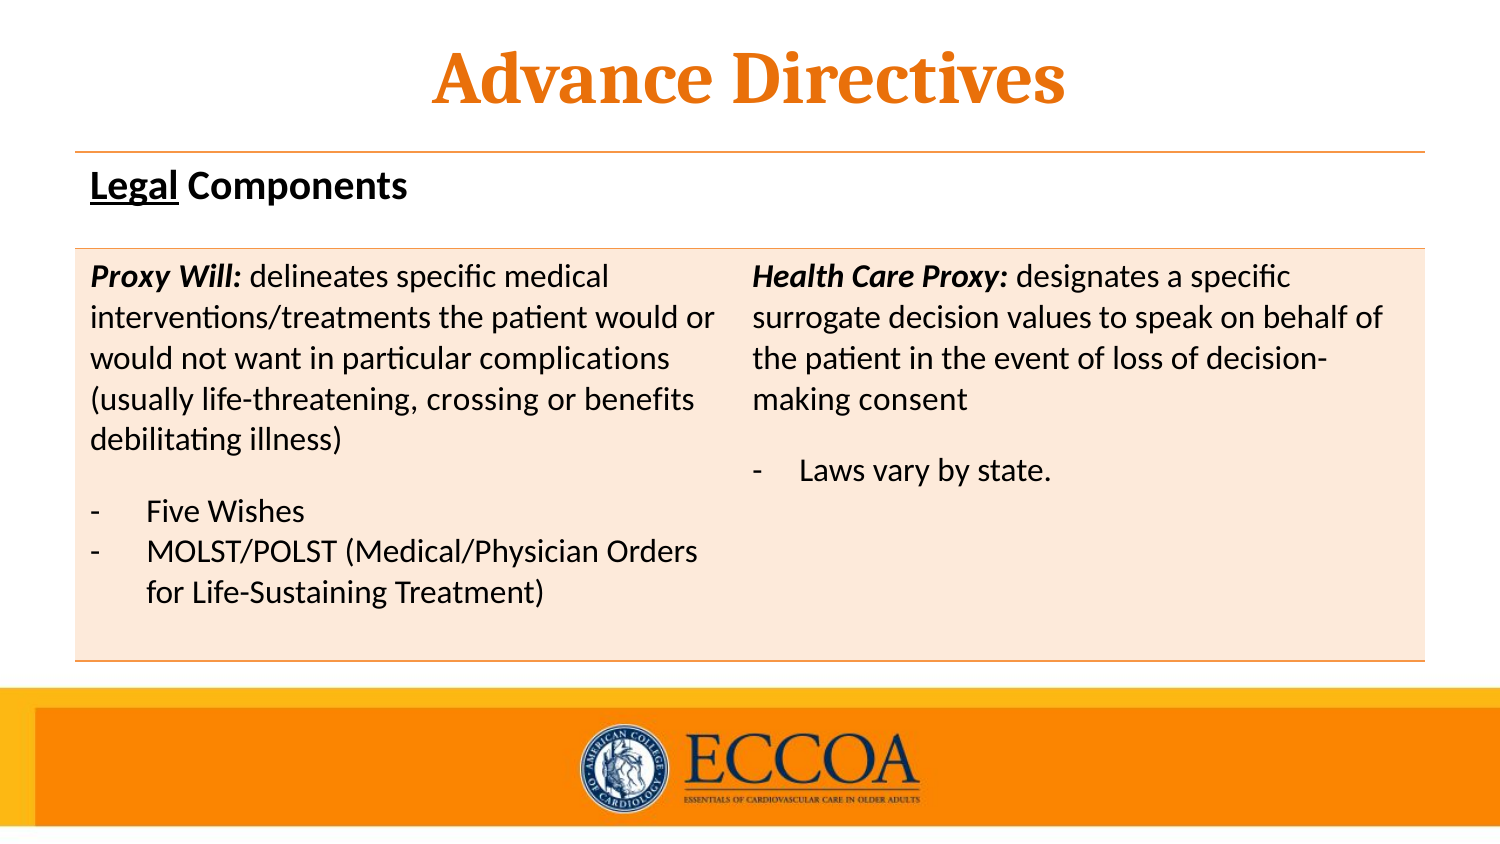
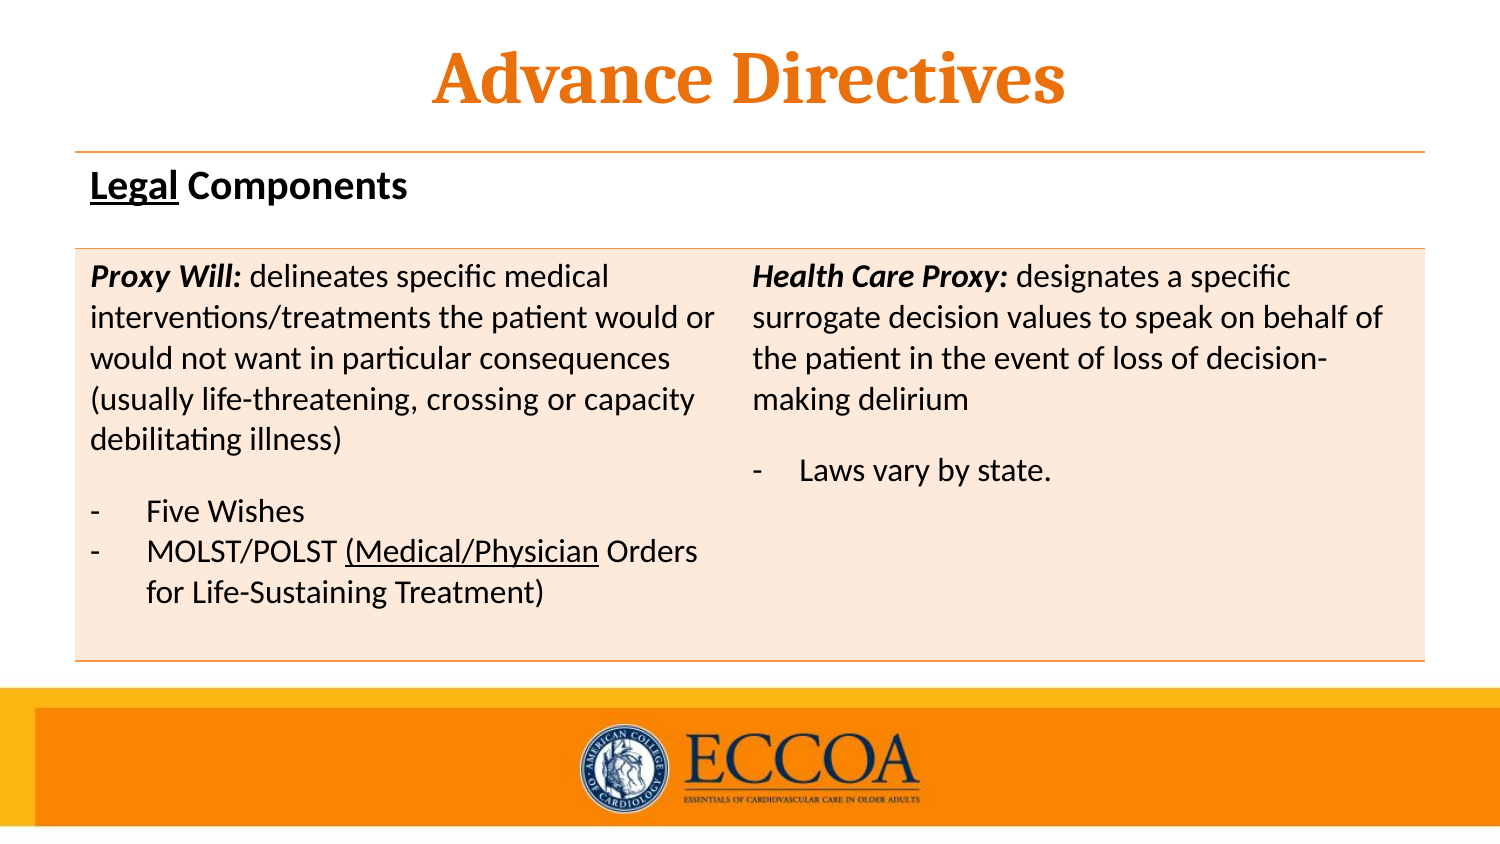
complications: complications -> consequences
benefits: benefits -> capacity
consent: consent -> delirium
Medical/Physician underline: none -> present
